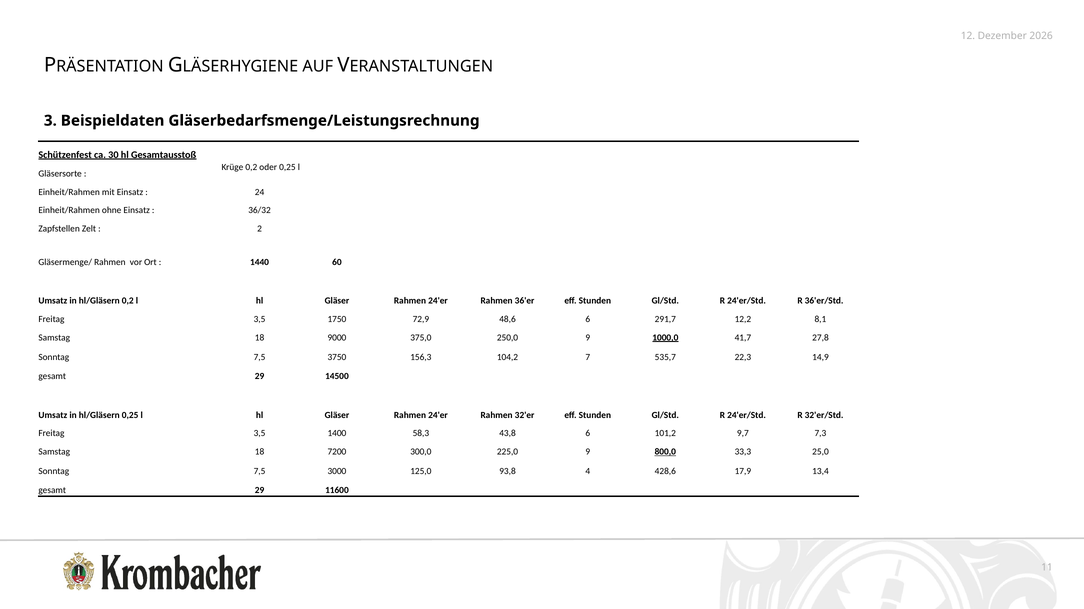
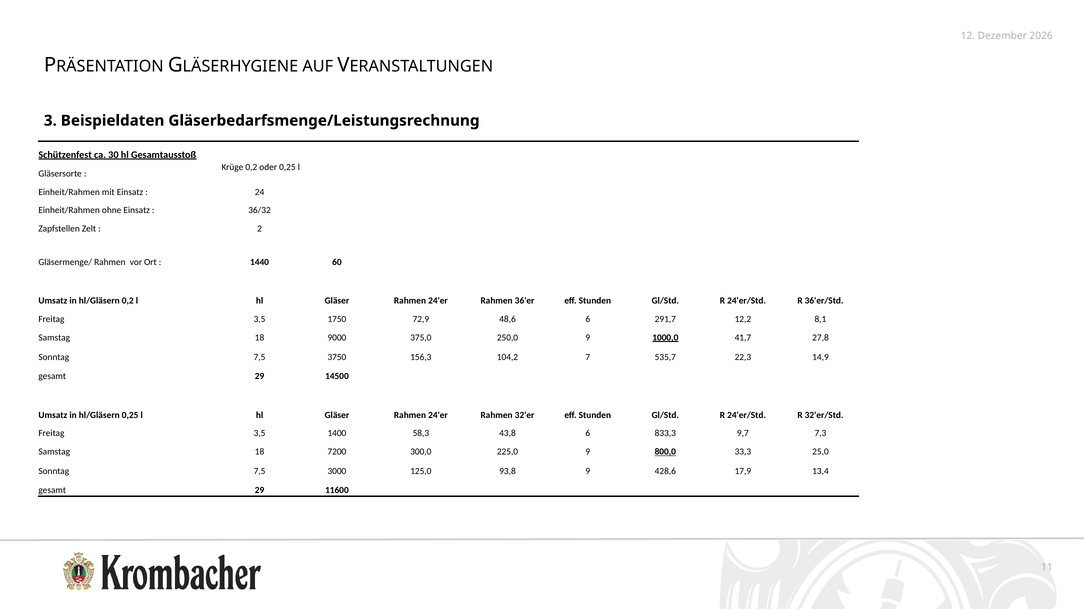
101,2: 101,2 -> 833,3
93,8 4: 4 -> 9
